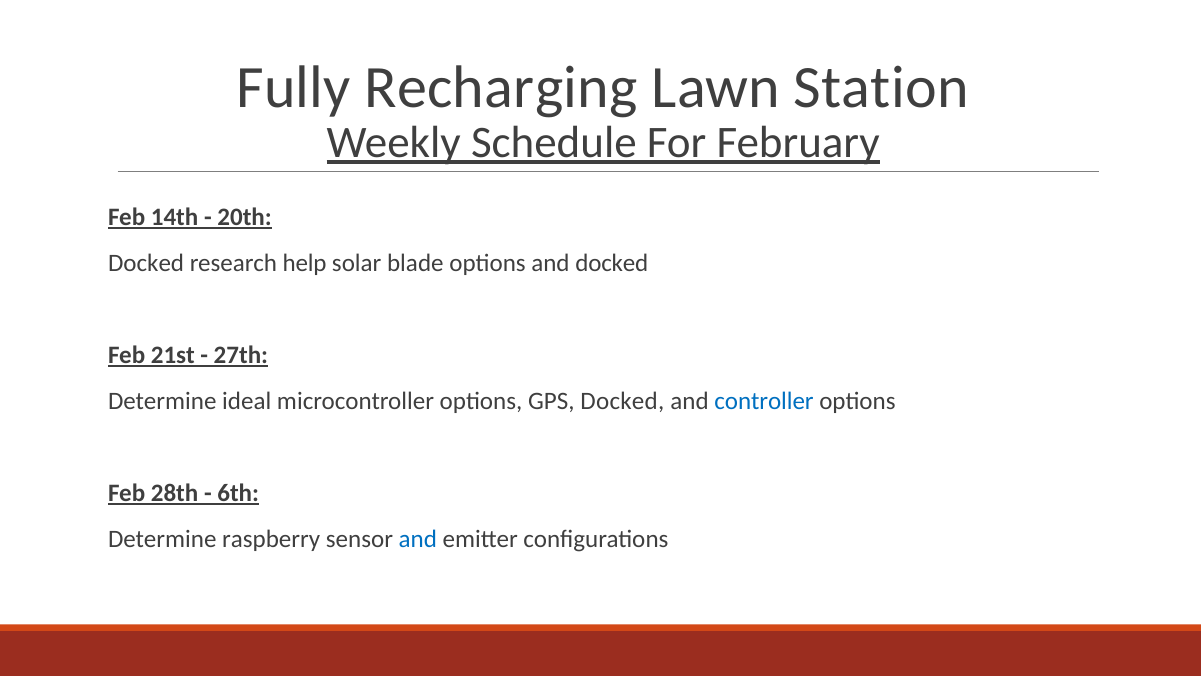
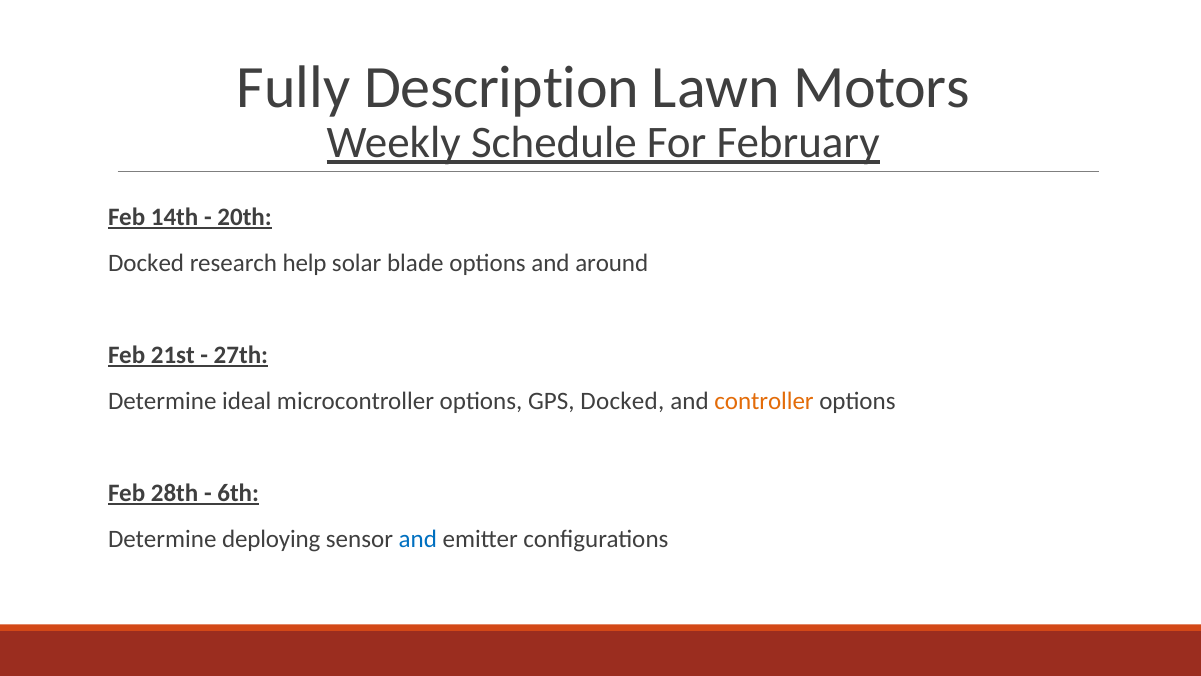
Recharging: Recharging -> Description
Station: Station -> Motors
and docked: docked -> around
controller colour: blue -> orange
raspberry: raspberry -> deploying
